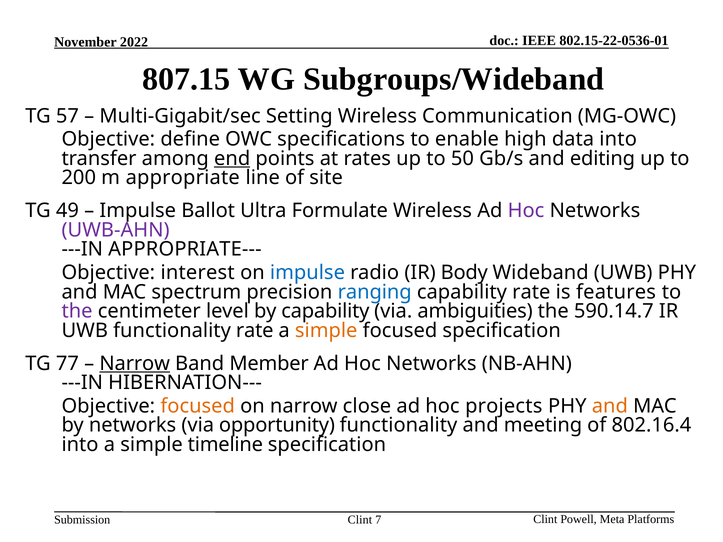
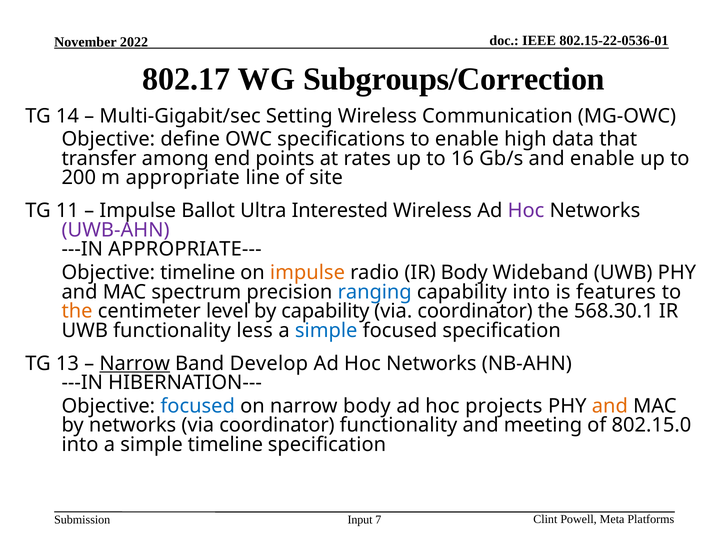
807.15: 807.15 -> 802.17
Subgroups/Wideband: Subgroups/Wideband -> Subgroups/Correction
57: 57 -> 14
data into: into -> that
end underline: present -> none
50: 50 -> 16
and editing: editing -> enable
49: 49 -> 11
Formulate: Formulate -> Interested
Objective interest: interest -> timeline
impulse at (307, 273) colour: blue -> orange
capability rate: rate -> into
the at (77, 311) colour: purple -> orange
ambiguities at (475, 311): ambiguities -> coordinator
590.14.7: 590.14.7 -> 568.30.1
functionality rate: rate -> less
simple at (326, 331) colour: orange -> blue
77: 77 -> 13
Member: Member -> Develop
focused at (198, 406) colour: orange -> blue
narrow close: close -> body
opportunity at (277, 426): opportunity -> coordinator
802.16.4: 802.16.4 -> 802.15.0
Clint at (360, 520): Clint -> Input
